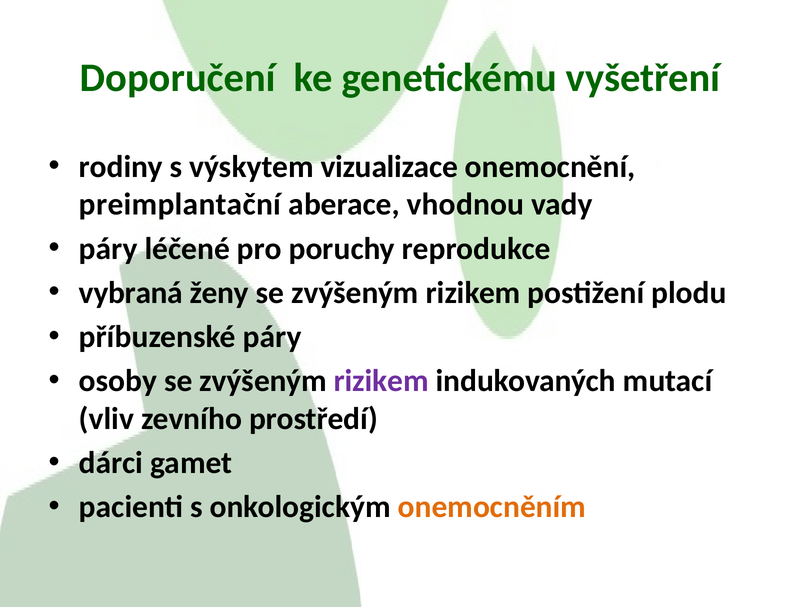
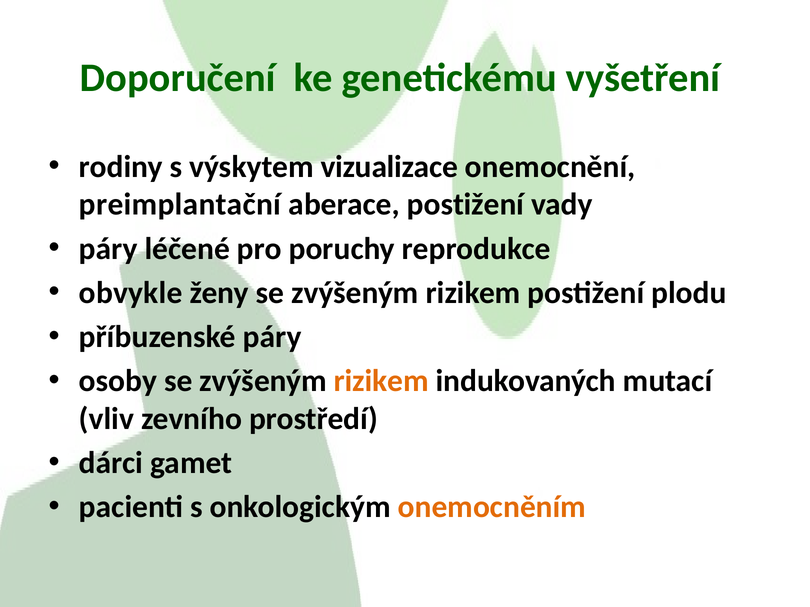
aberace vhodnou: vhodnou -> postižení
vybraná: vybraná -> obvykle
rizikem at (381, 381) colour: purple -> orange
